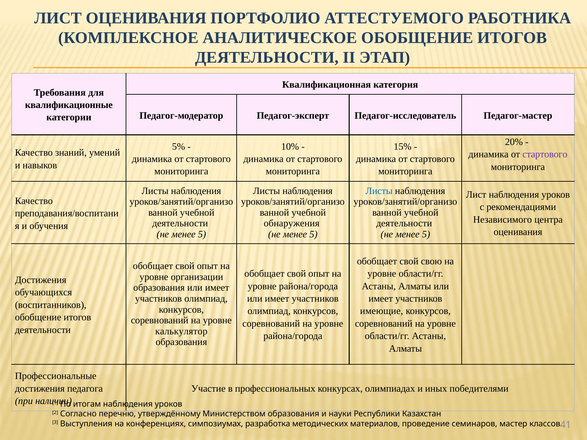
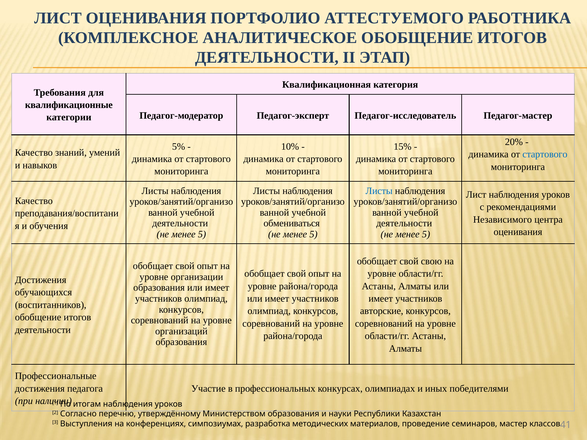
стартового at (545, 155) colour: purple -> blue
обнаружения: обнаружения -> обмениваться
имеющие: имеющие -> авторские
калькулятор: калькулятор -> организаций
